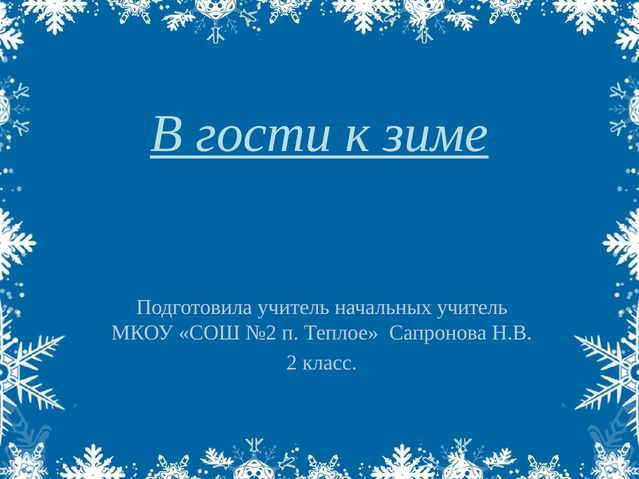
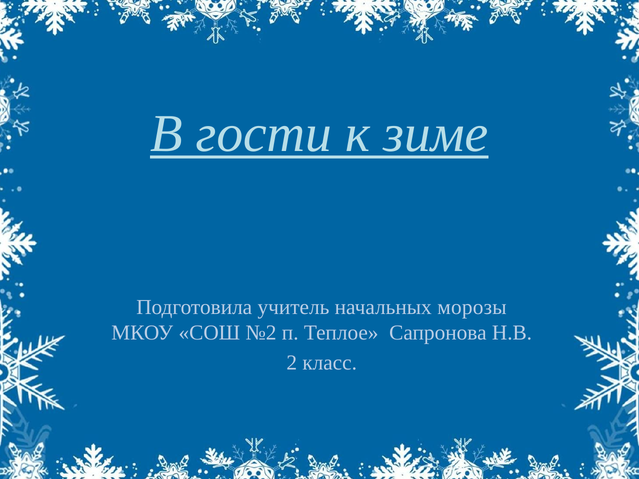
начальных учитель: учитель -> морозы
